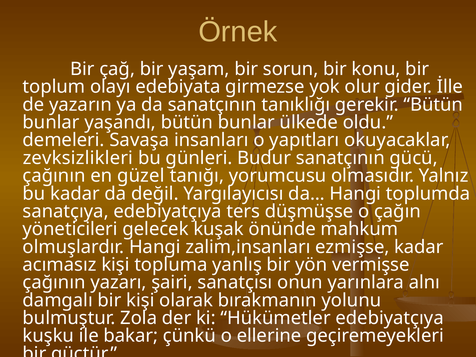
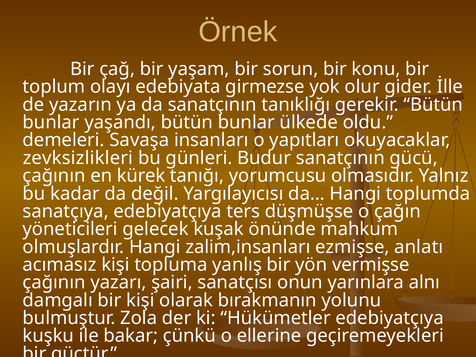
güzel: güzel -> kürek
ezmişse kadar: kadar -> anlatı
